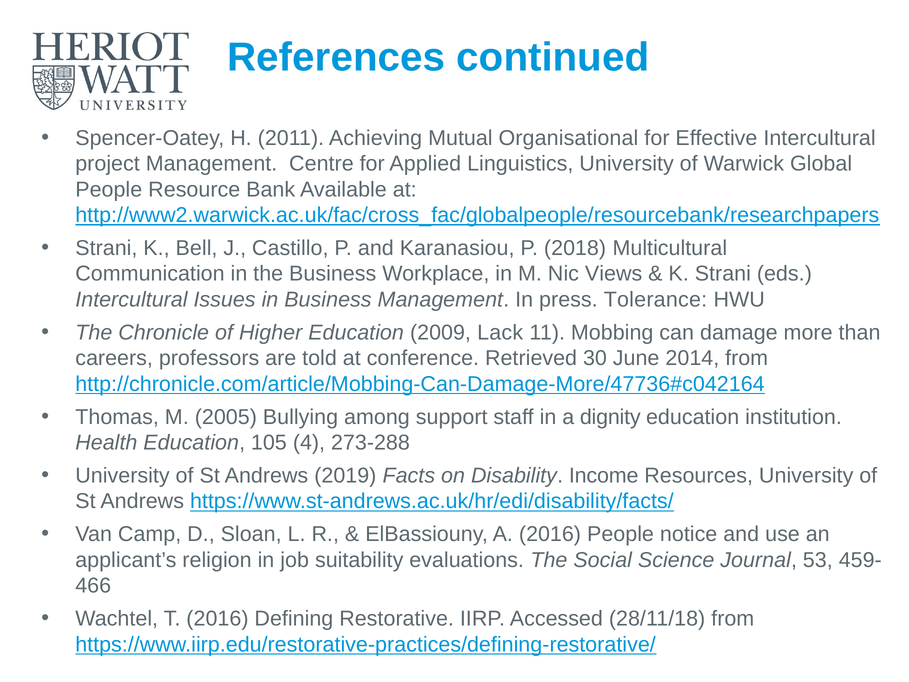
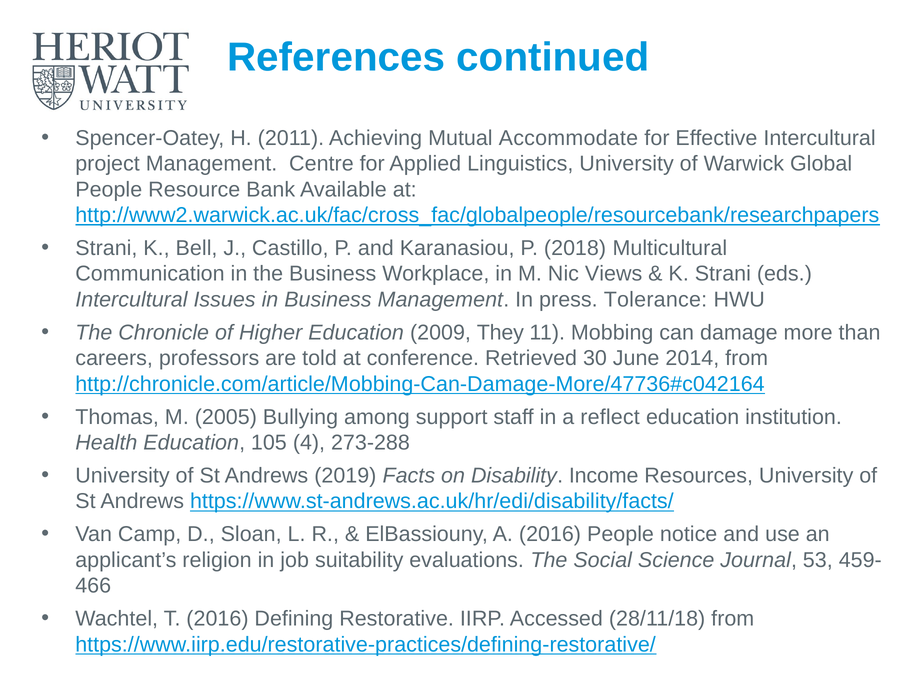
Organisational: Organisational -> Accommodate
Lack: Lack -> They
dignity: dignity -> reflect
